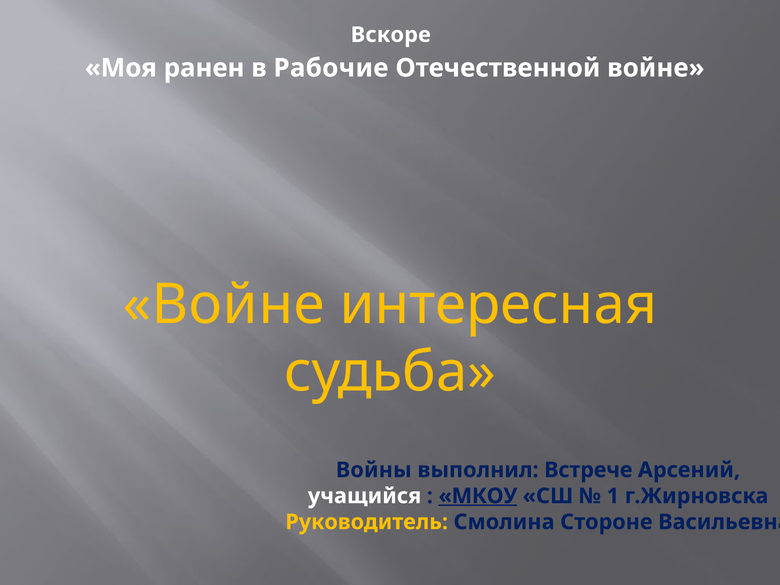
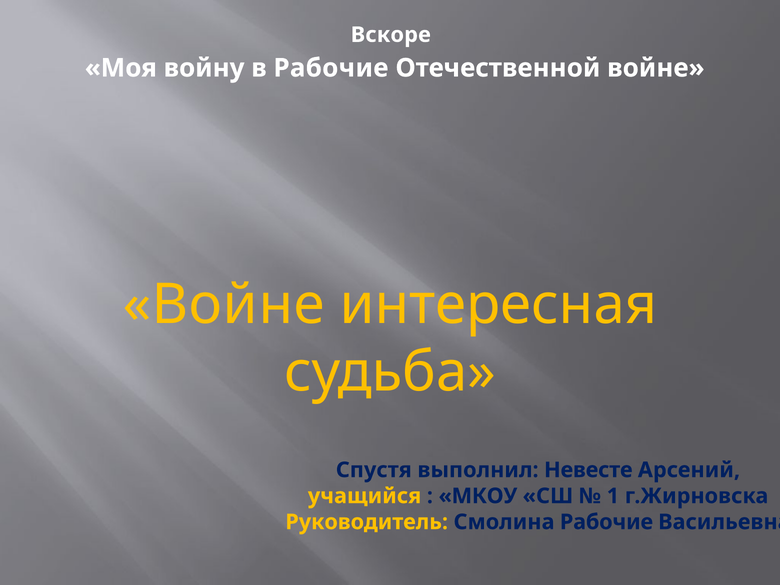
ранен: ранен -> войну
Войны: Войны -> Спустя
Встрече: Встрече -> Невесте
учащийся colour: white -> yellow
МКОУ underline: present -> none
Смолина Стороне: Стороне -> Рабочие
